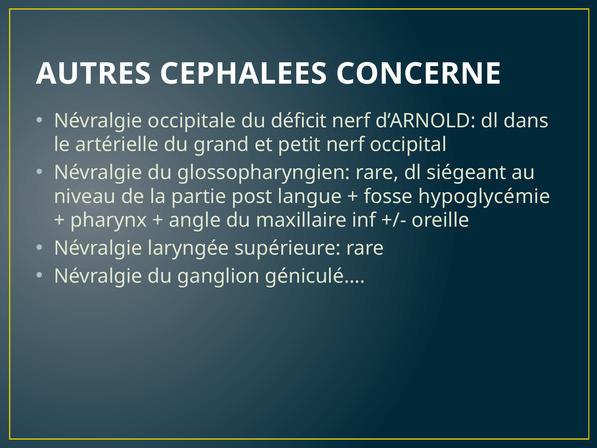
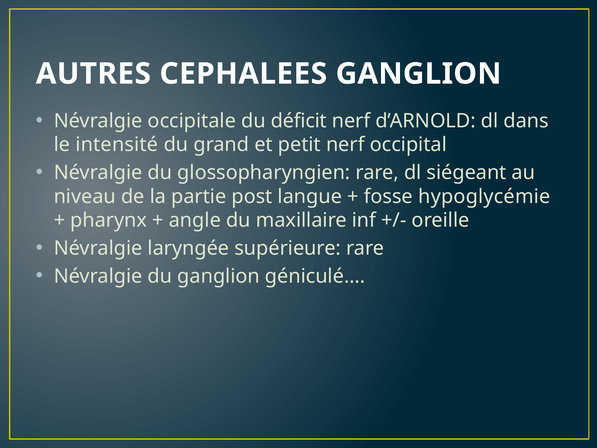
CEPHALEES CONCERNE: CONCERNE -> GANGLION
artérielle: artérielle -> intensité
